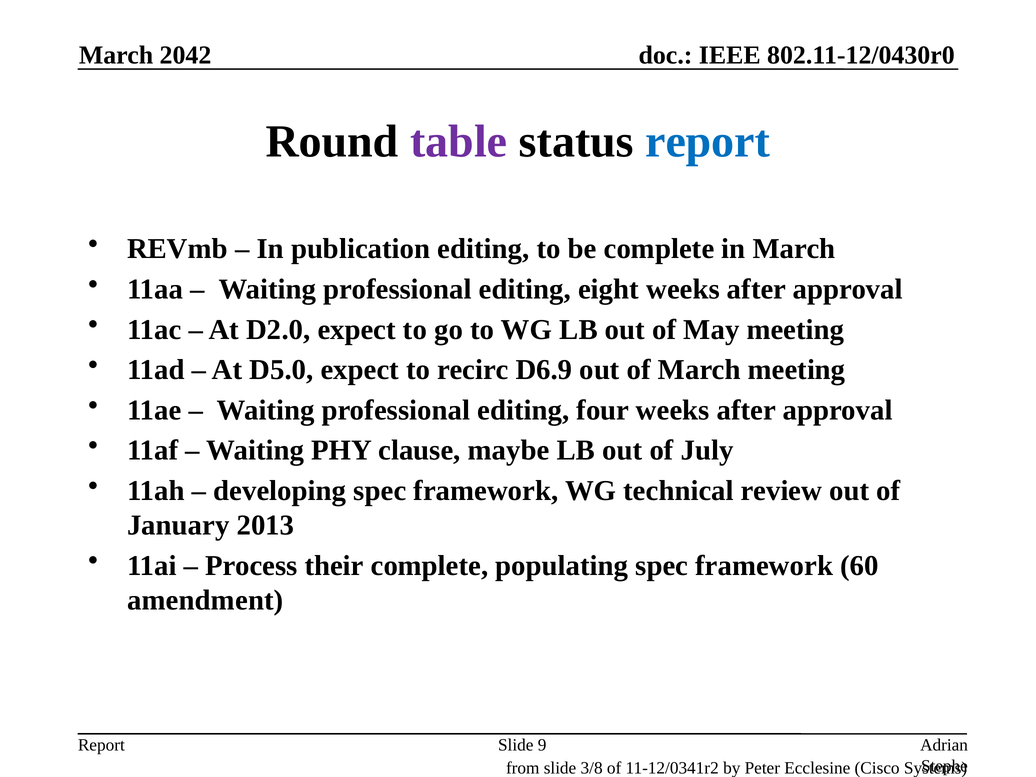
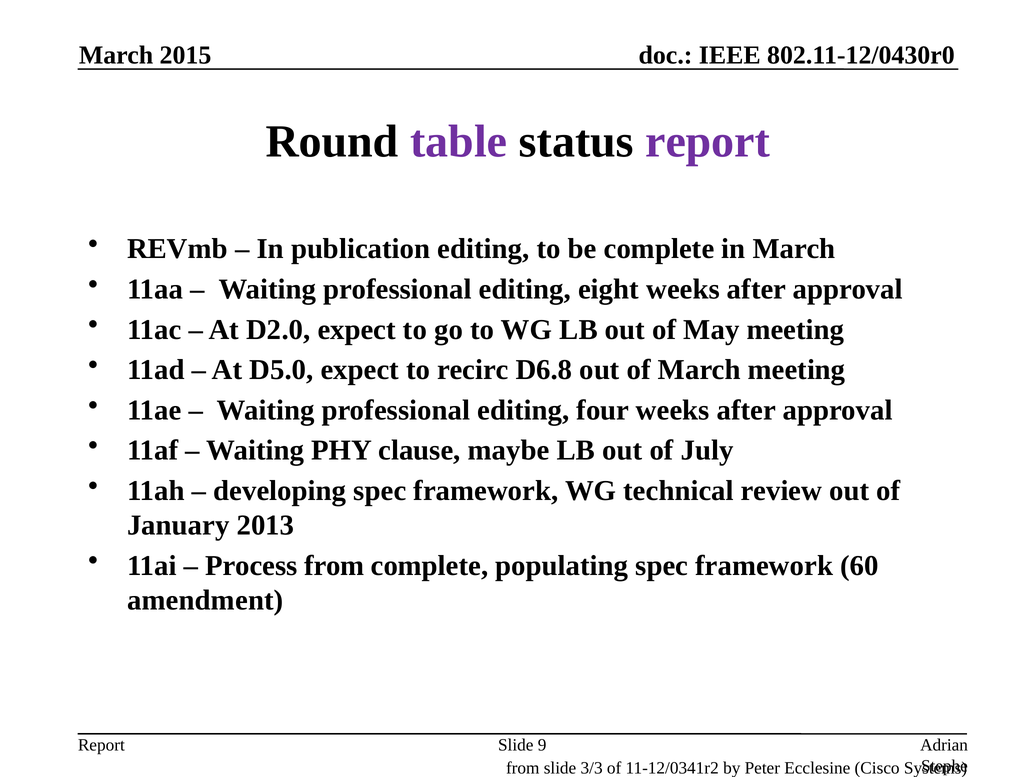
2042: 2042 -> 2015
report at (708, 141) colour: blue -> purple
D6.9: D6.9 -> D6.8
Process their: their -> from
3/8: 3/8 -> 3/3
